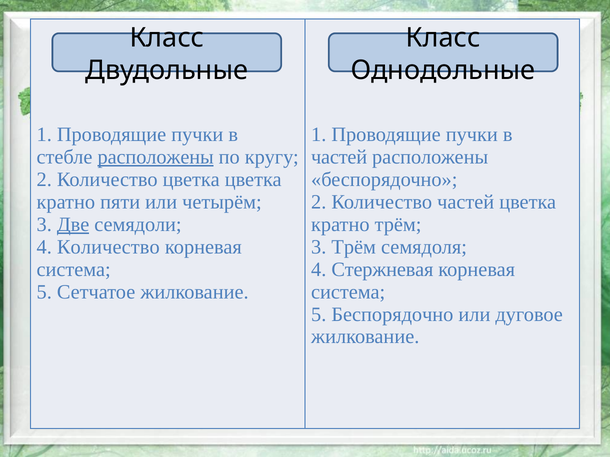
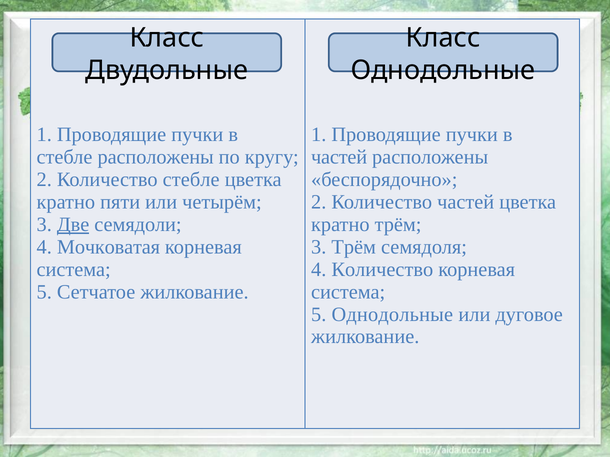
расположены at (156, 157) underline: present -> none
Количество цветка: цветка -> стебле
4 Количество: Количество -> Мочковатая
4 Стержневая: Стержневая -> Количество
5 Беспорядочно: Беспорядочно -> Однодольные
